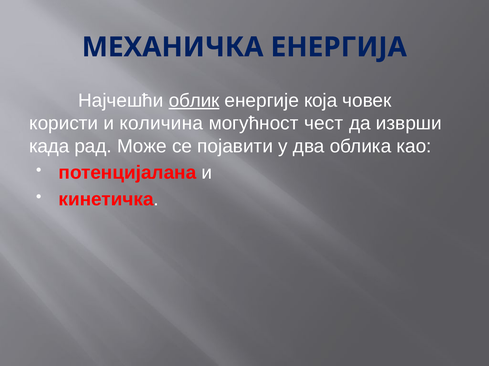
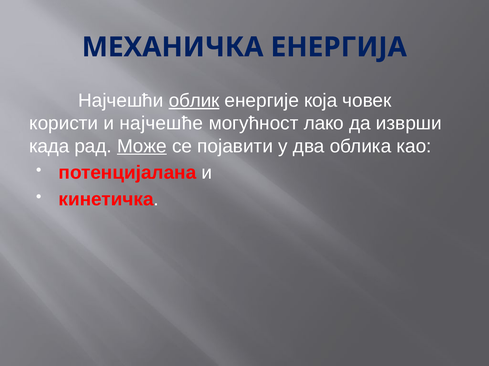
количина: количина -> најчешће
чест: чест -> лако
Може underline: none -> present
